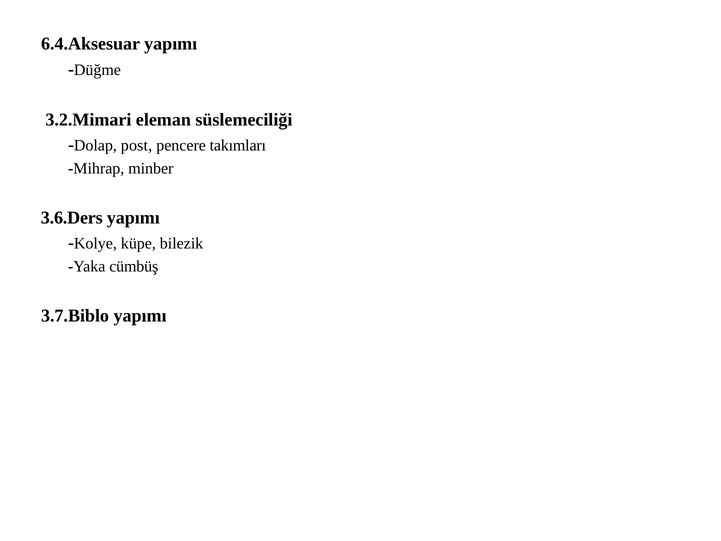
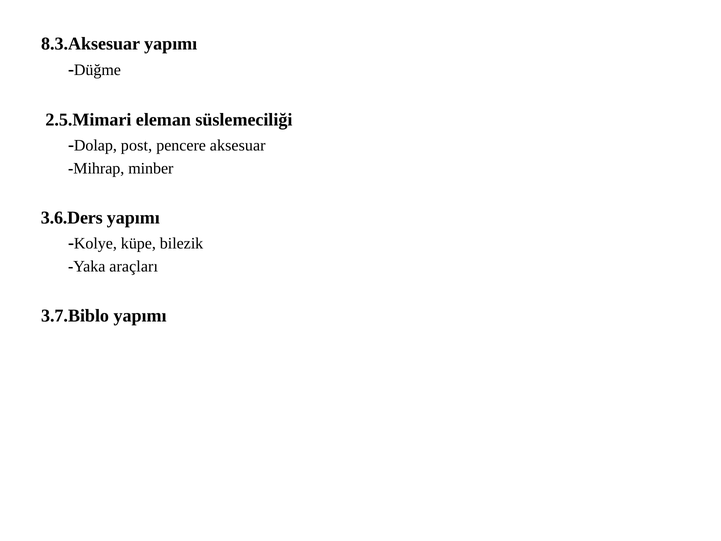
6.4.Aksesuar: 6.4.Aksesuar -> 8.3.Aksesuar
3.2.Mimari: 3.2.Mimari -> 2.5.Mimari
takımları: takımları -> aksesuar
cümbüş: cümbüş -> araçları
